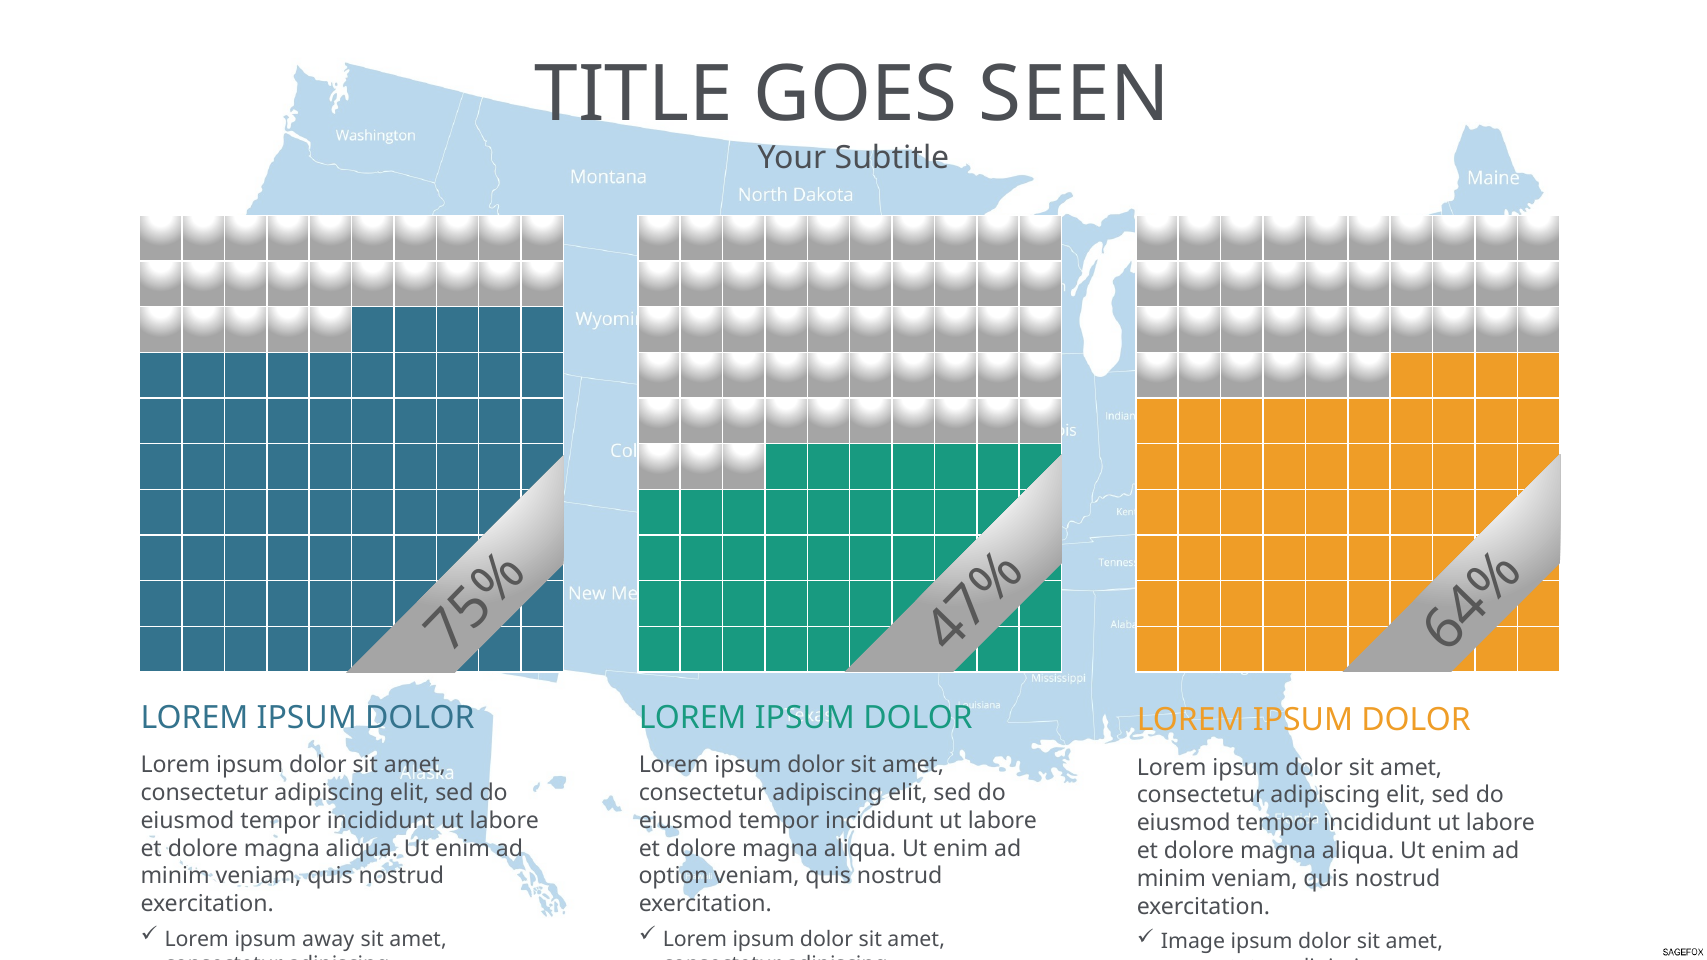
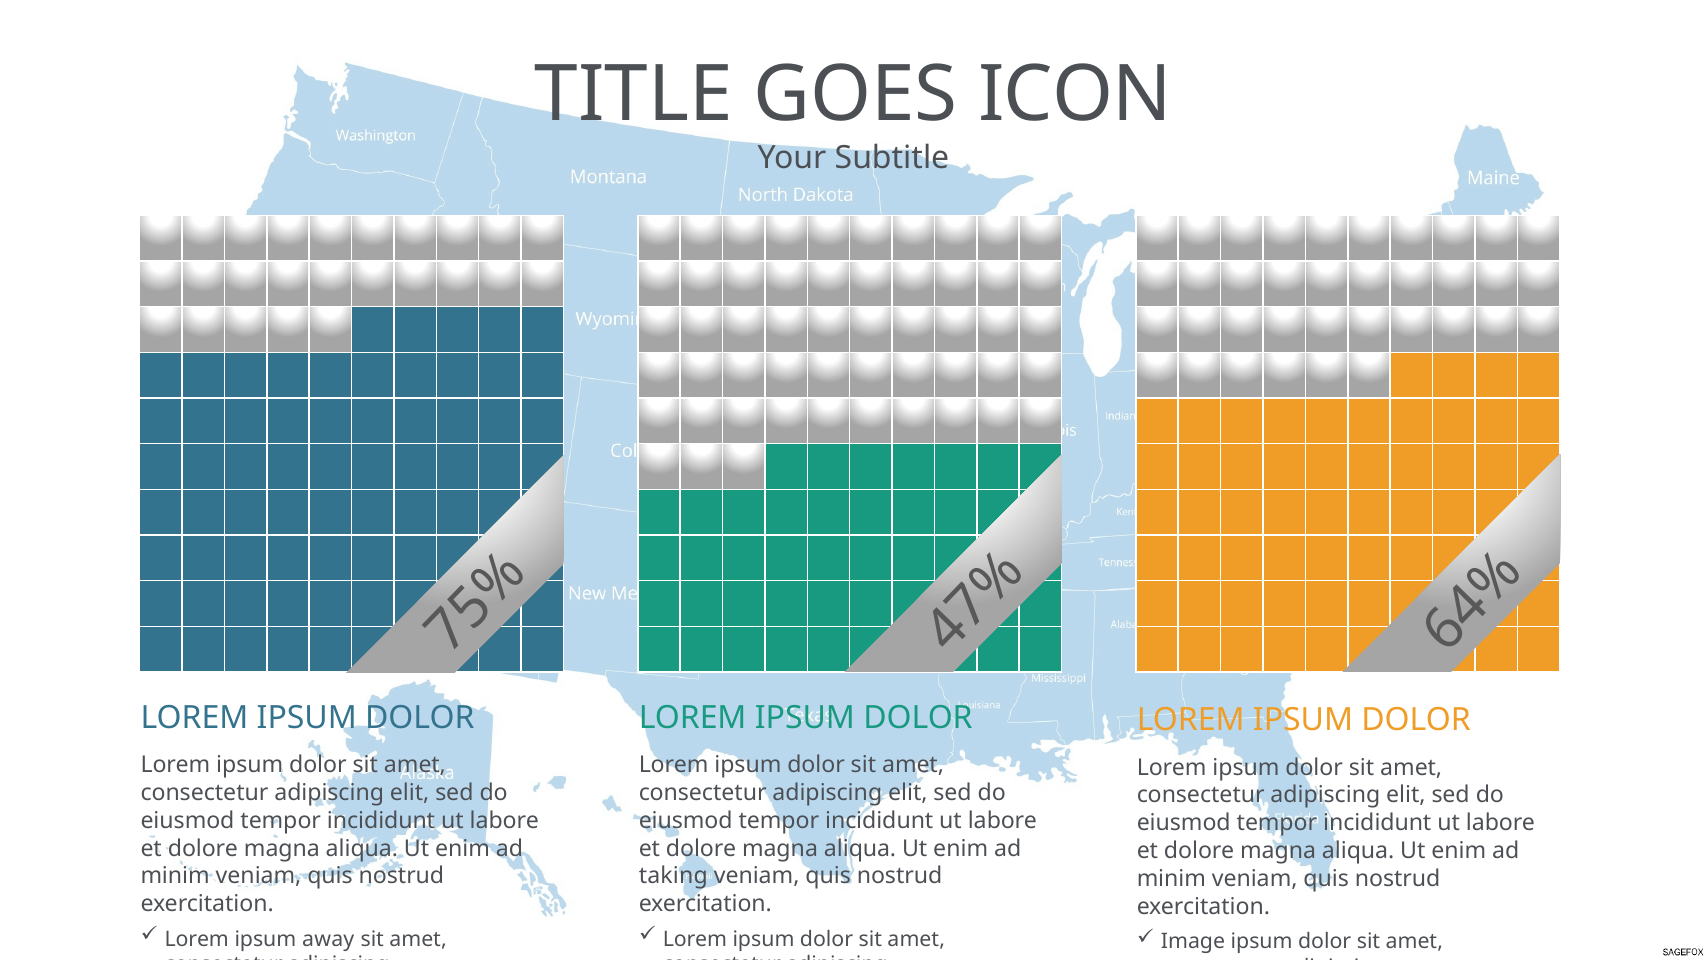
SEEN: SEEN -> ICON
option: option -> taking
